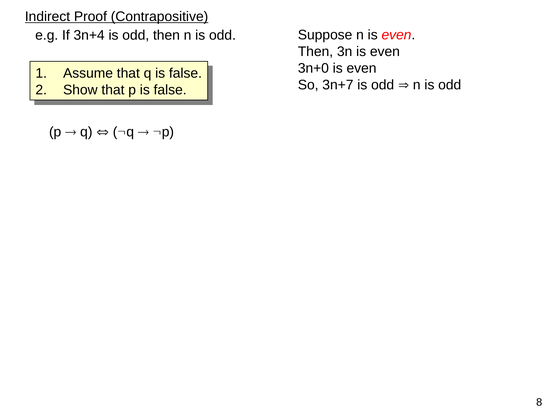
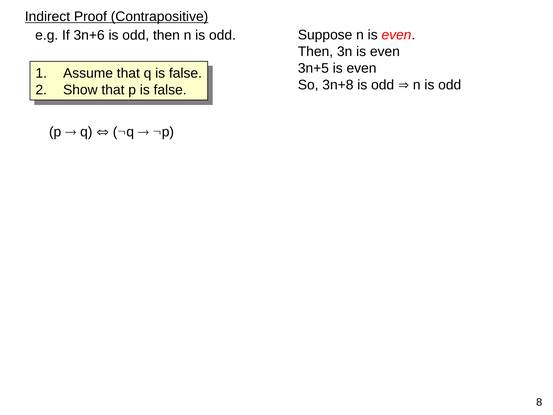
3n+4: 3n+4 -> 3n+6
3n+0: 3n+0 -> 3n+5
3n+7: 3n+7 -> 3n+8
